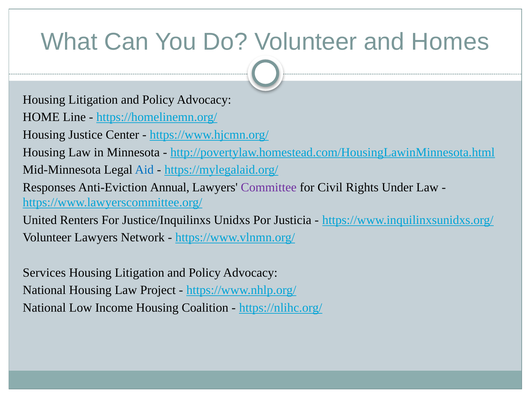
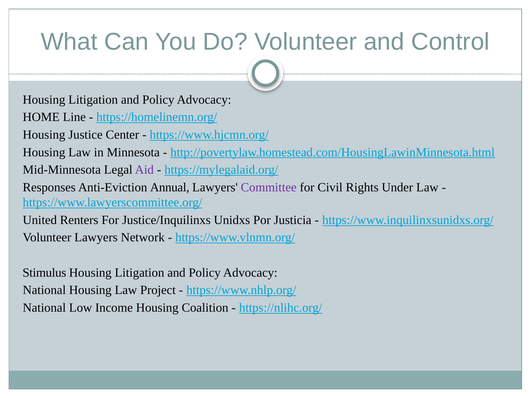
Homes: Homes -> Control
Aid colour: blue -> purple
Services: Services -> Stimulus
